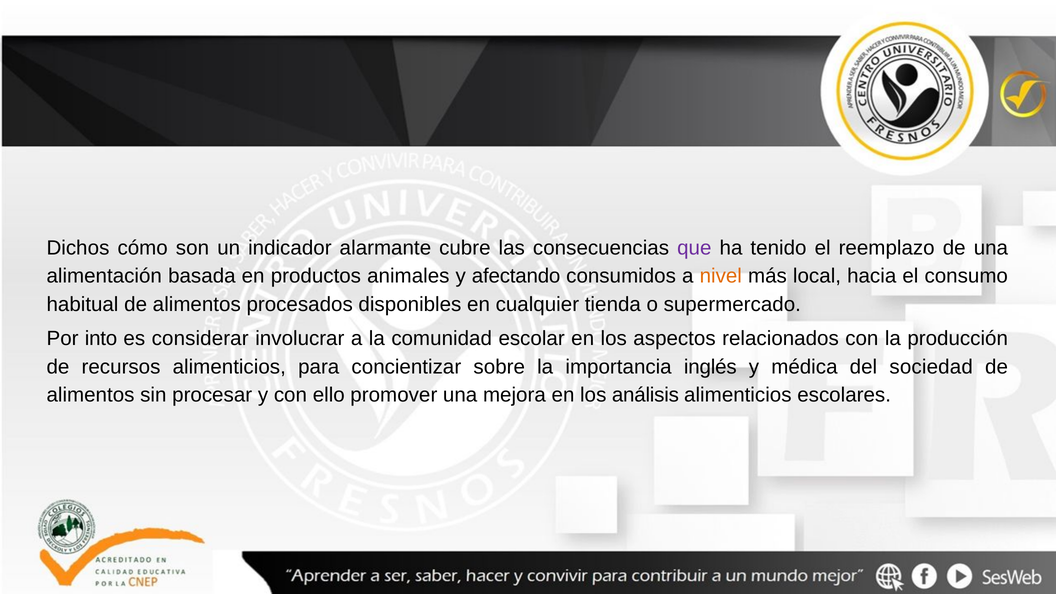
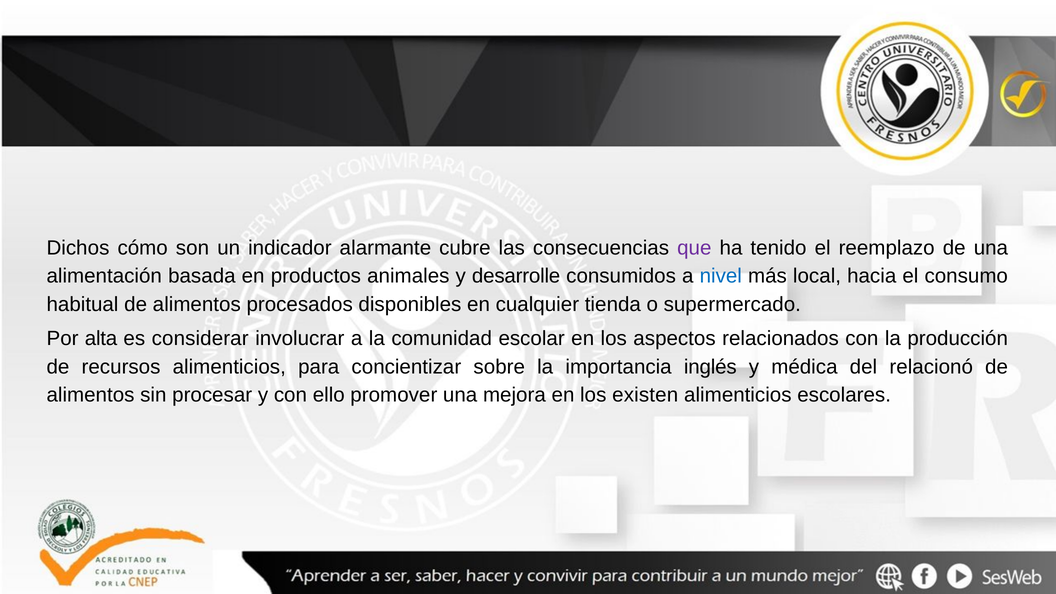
afectando: afectando -> desarrolle
nivel colour: orange -> blue
into: into -> alta
sociedad: sociedad -> relacionó
análisis: análisis -> existen
